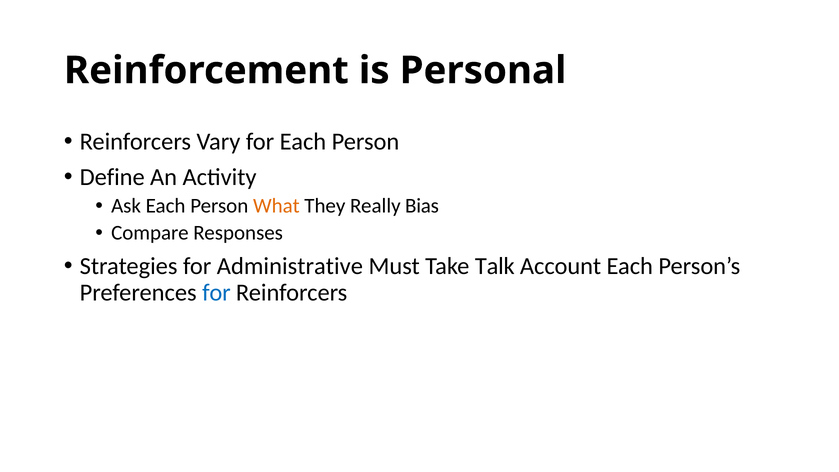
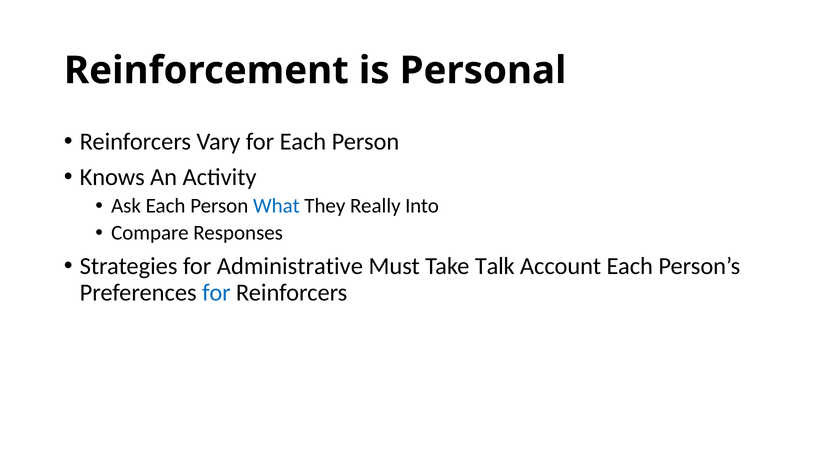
Define: Define -> Knows
What colour: orange -> blue
Bias: Bias -> Into
